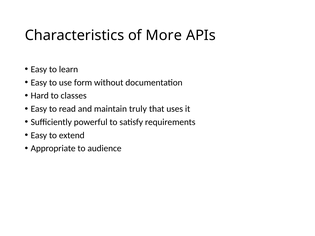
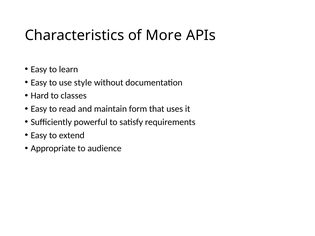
form: form -> style
truly: truly -> form
